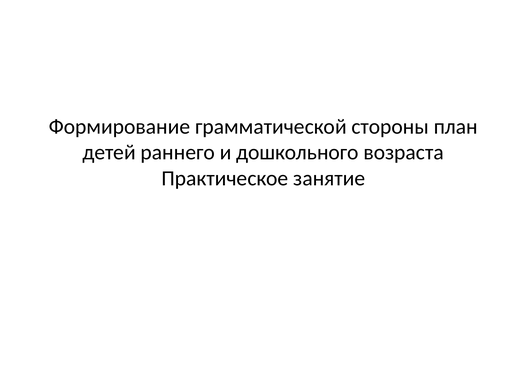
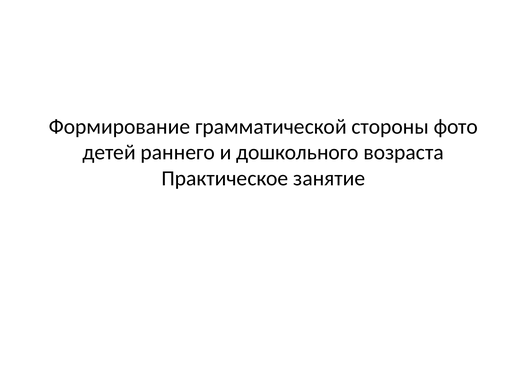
план: план -> фото
